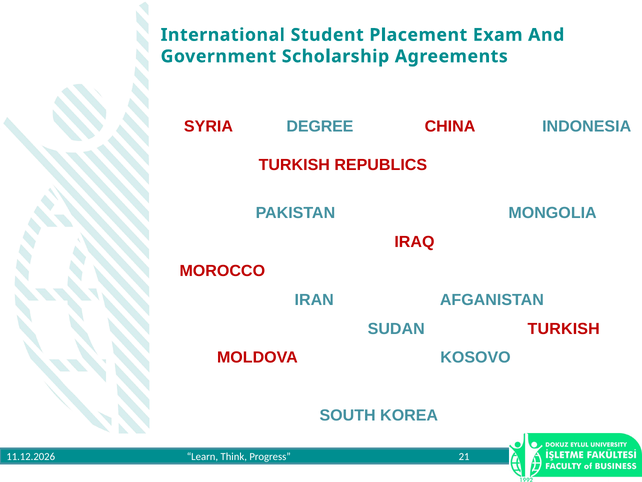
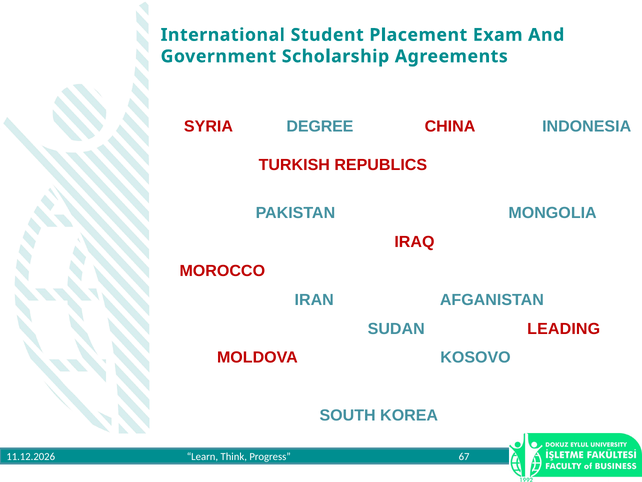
SUDAN TURKISH: TURKISH -> LEADING
21: 21 -> 67
